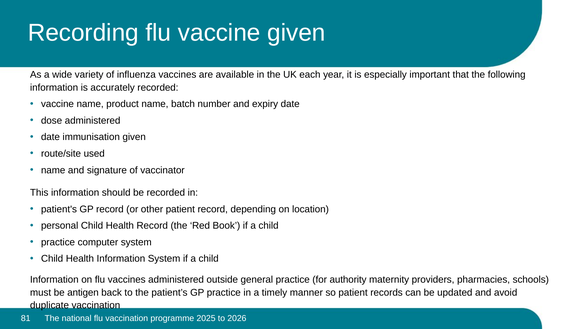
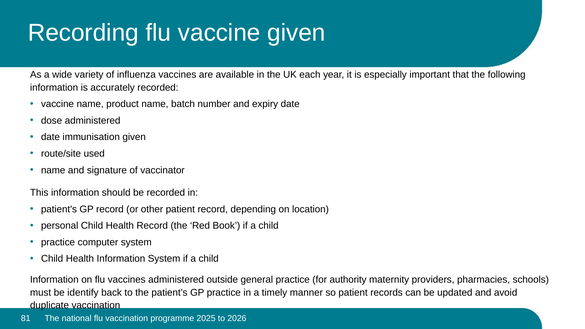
antigen: antigen -> identify
